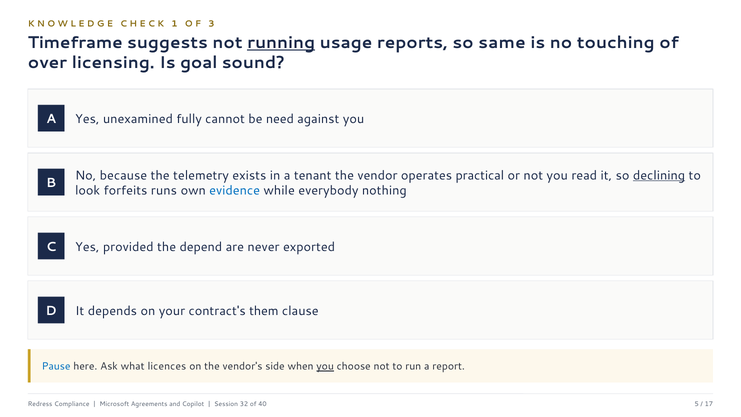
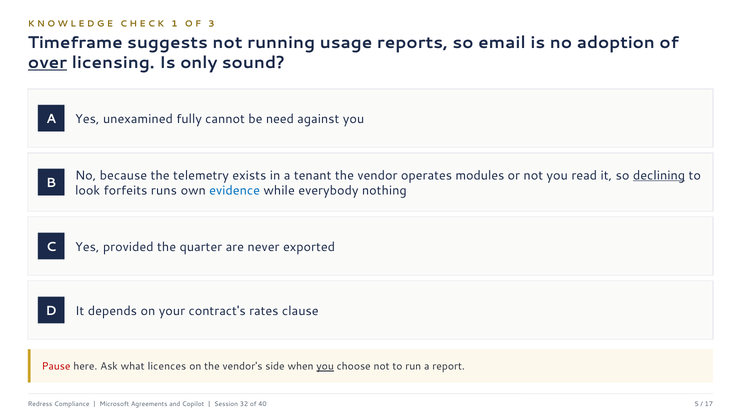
running underline: present -> none
same: same -> email
touching: touching -> adoption
over underline: none -> present
goal: goal -> only
practical: practical -> modules
depend: depend -> quarter
them: them -> rates
Pause colour: blue -> red
